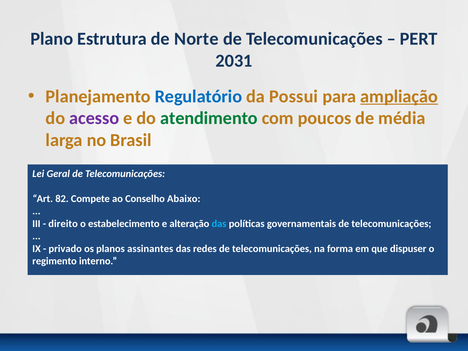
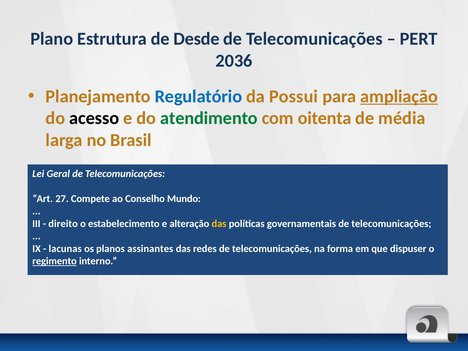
Norte: Norte -> Desde
2031: 2031 -> 2036
acesso colour: purple -> black
poucos: poucos -> oitenta
82: 82 -> 27
Abaixo: Abaixo -> Mundo
das at (219, 224) colour: light blue -> yellow
privado: privado -> lacunas
regimento underline: none -> present
